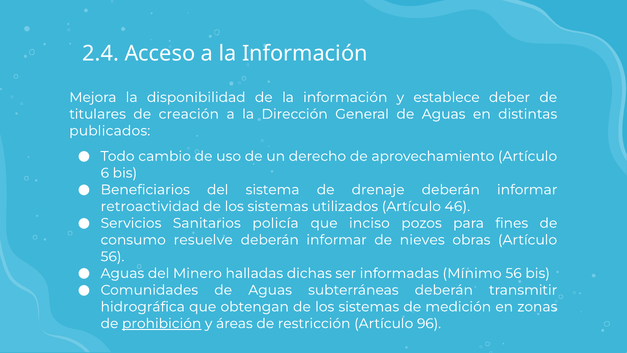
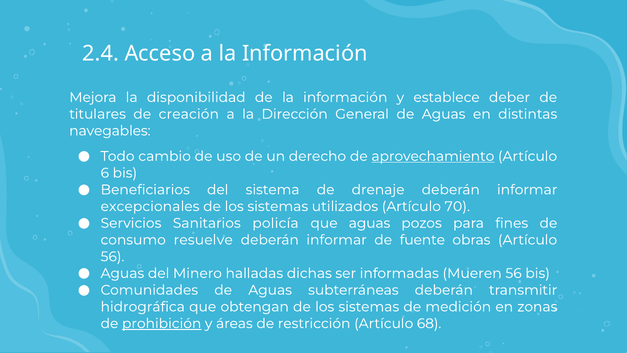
publicados: publicados -> navegables
aprovechamiento underline: none -> present
retroactividad: retroactividad -> excepcionales
46: 46 -> 70
que inciso: inciso -> aguas
nieves: nieves -> fuente
Mínimo: Mínimo -> Mueren
96: 96 -> 68
